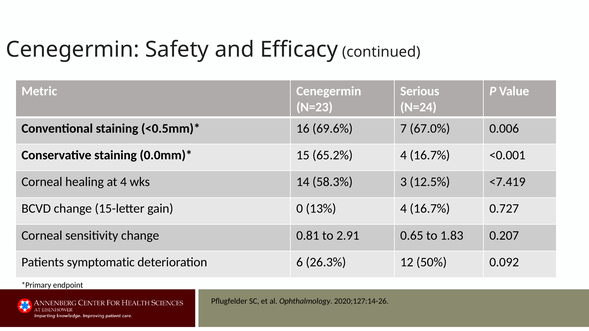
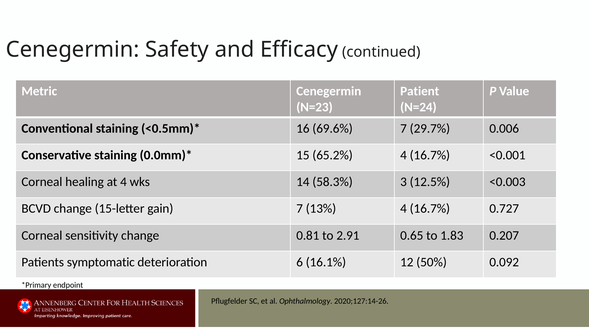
Serious: Serious -> Patient
67.0%: 67.0% -> 29.7%
<7.419: <7.419 -> <0.003
gain 0: 0 -> 7
26.3%: 26.3% -> 16.1%
